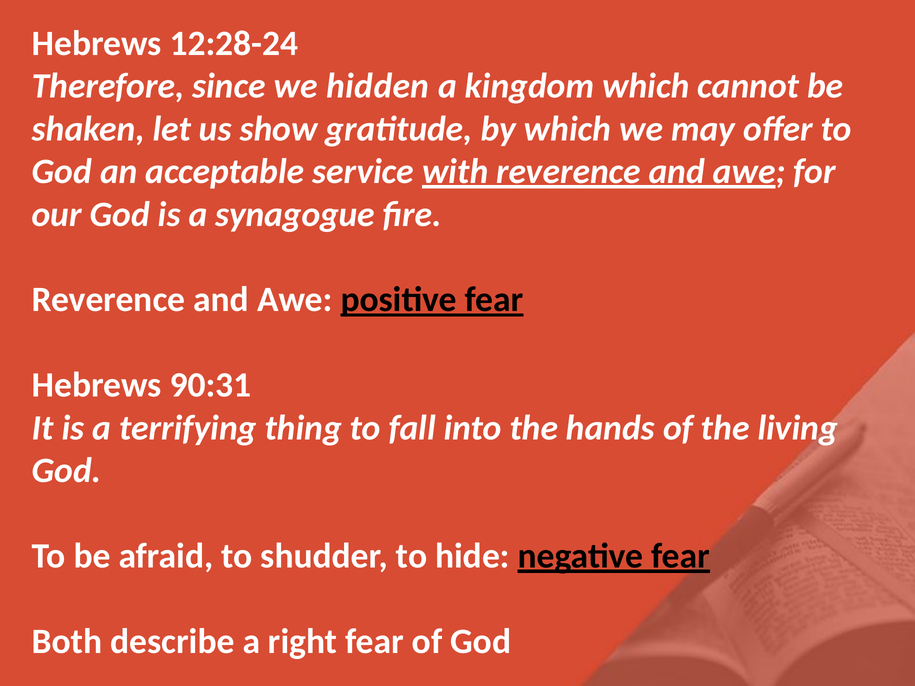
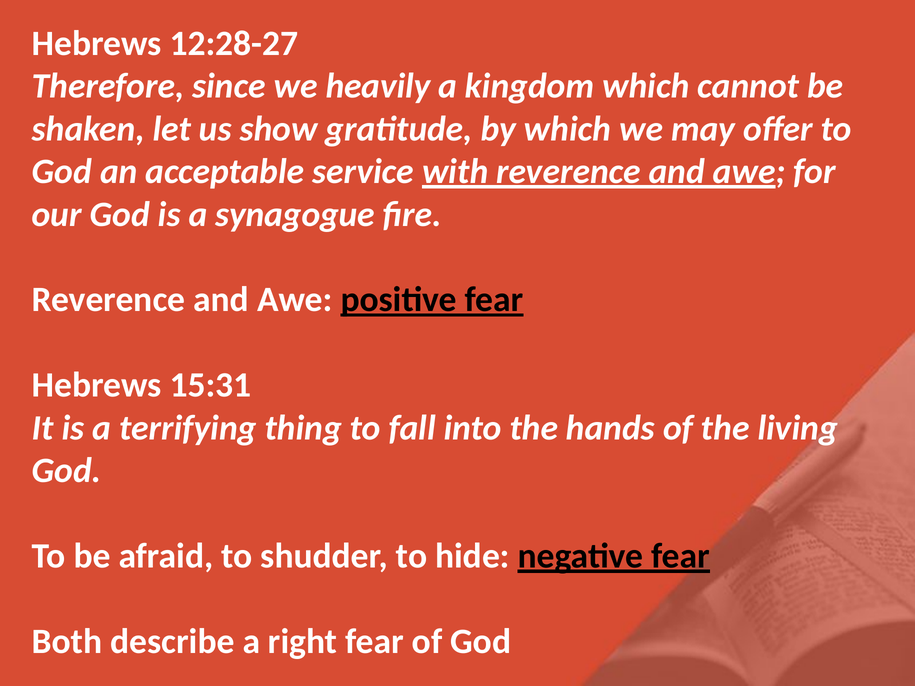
12:28-24: 12:28-24 -> 12:28-27
hidden: hidden -> heavily
90:31: 90:31 -> 15:31
